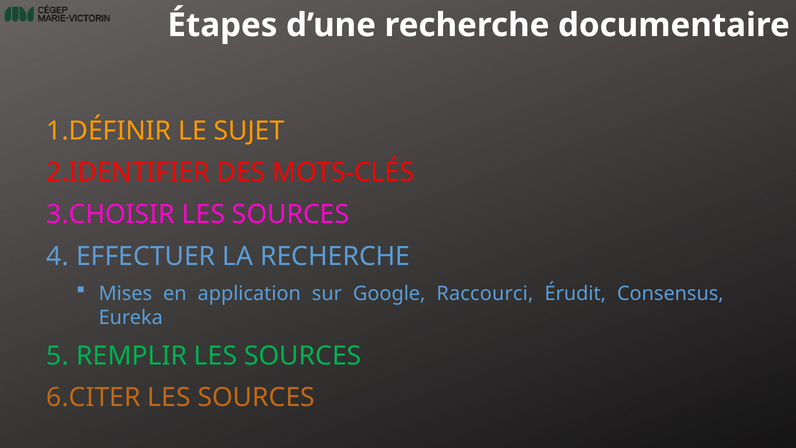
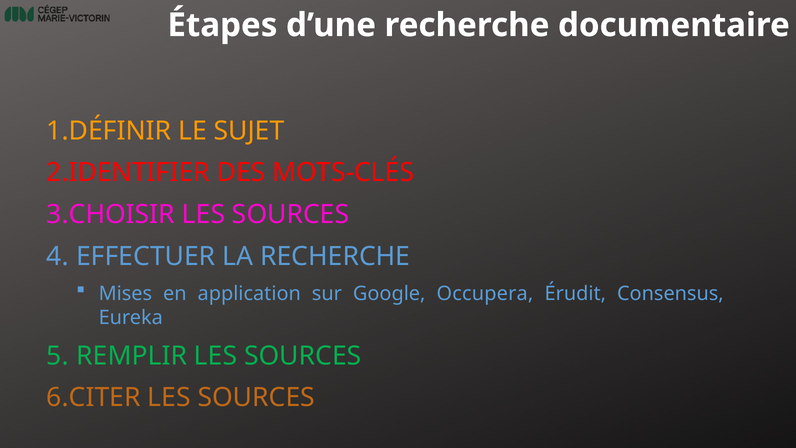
Raccourci: Raccourci -> Occupera
